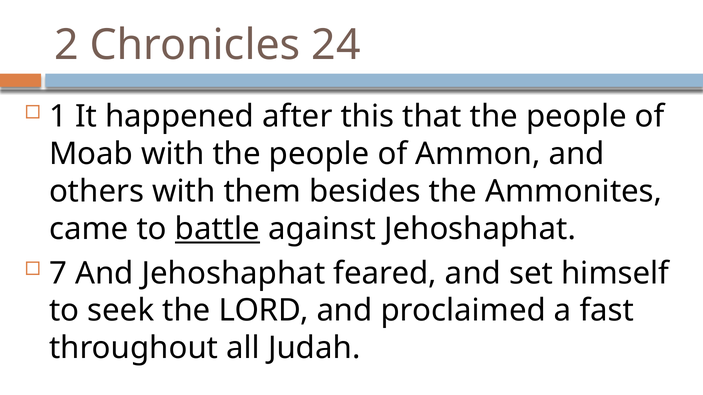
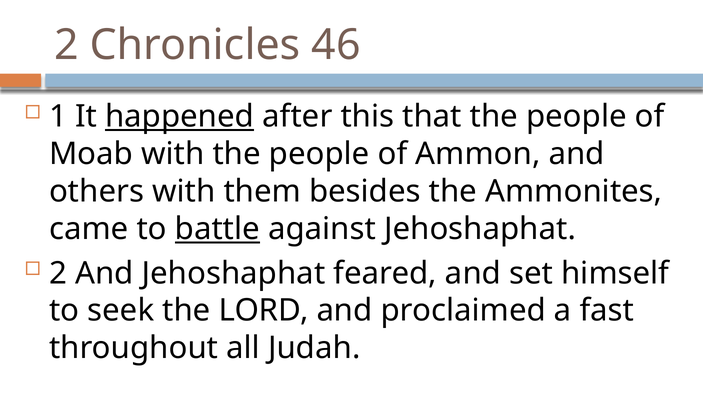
24: 24 -> 46
happened underline: none -> present
7 at (58, 274): 7 -> 2
